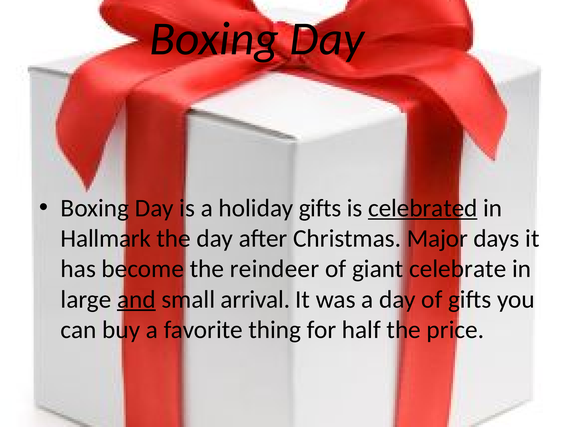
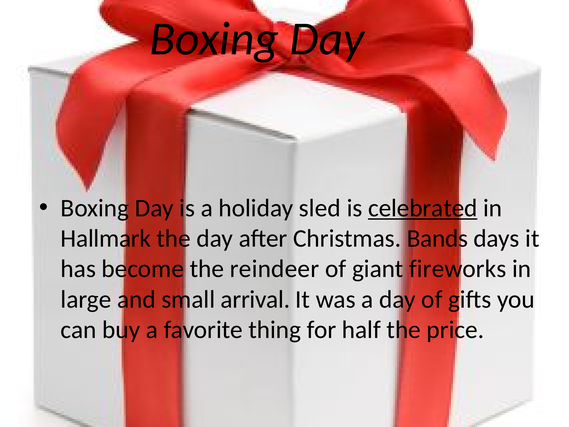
holiday gifts: gifts -> sled
Major: Major -> Bands
celebrate: celebrate -> fireworks
and underline: present -> none
